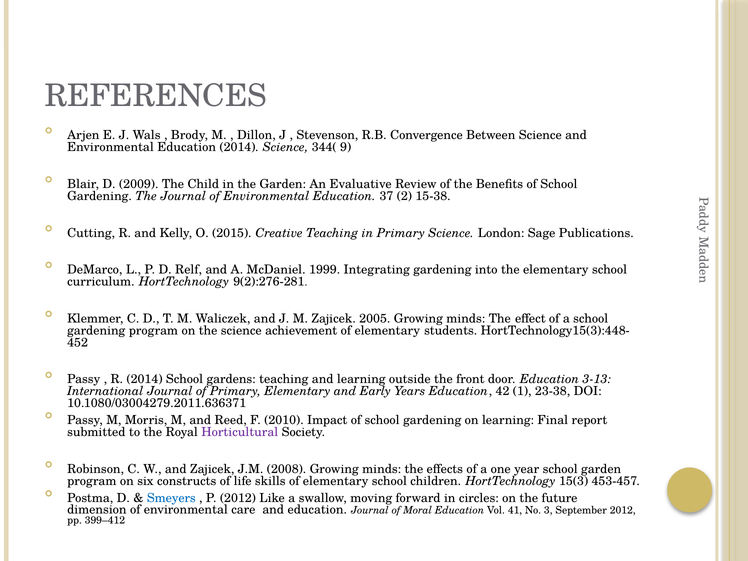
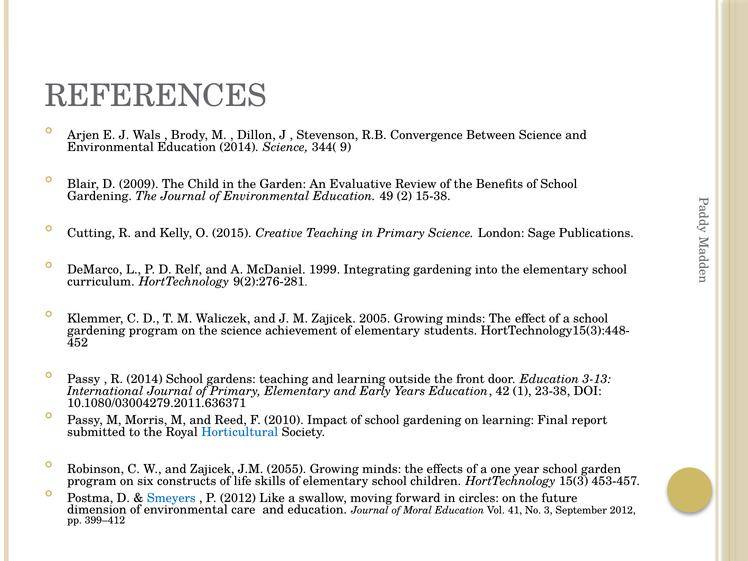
37: 37 -> 49
Horticultural colour: purple -> blue
2008: 2008 -> 2055
